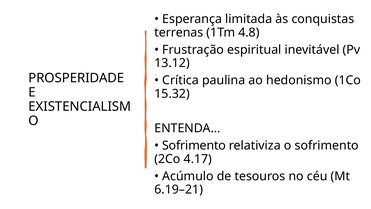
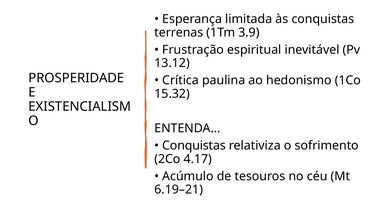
4.8: 4.8 -> 3.9
Sofrimento at (194, 145): Sofrimento -> Conquistas
